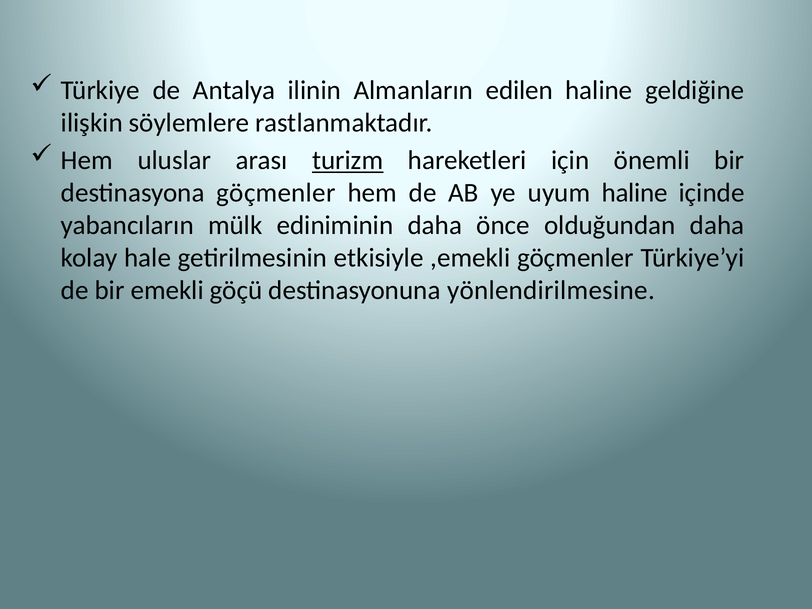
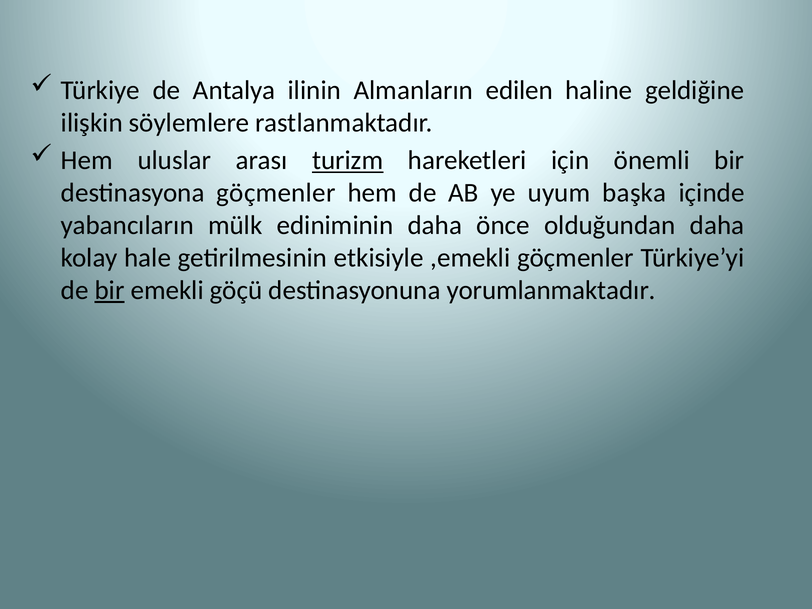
uyum haline: haline -> başka
bir at (110, 290) underline: none -> present
yönlendirilmesine: yönlendirilmesine -> yorumlanmaktadır
